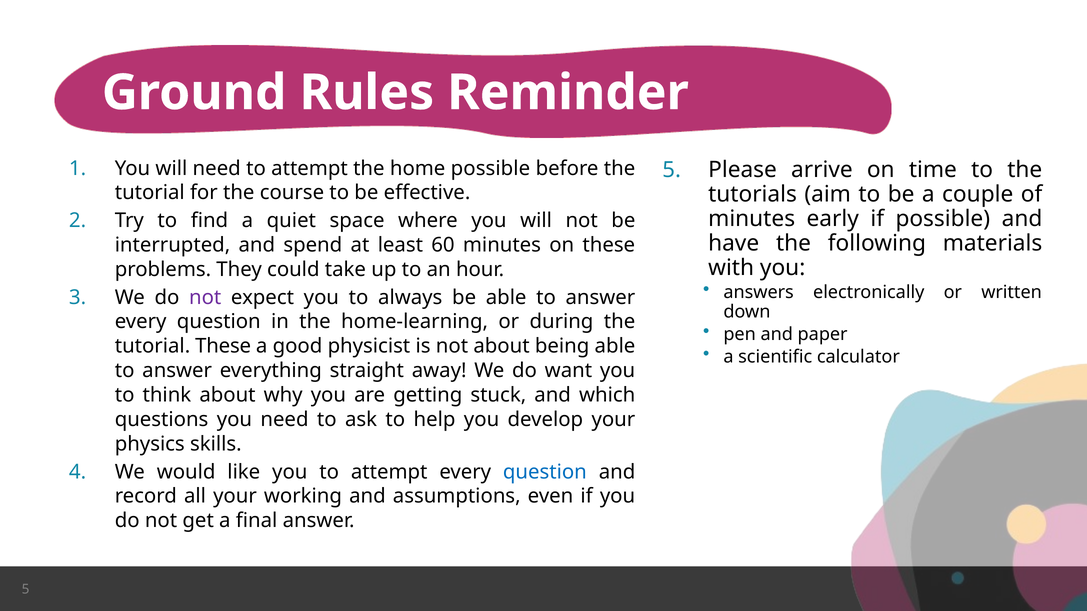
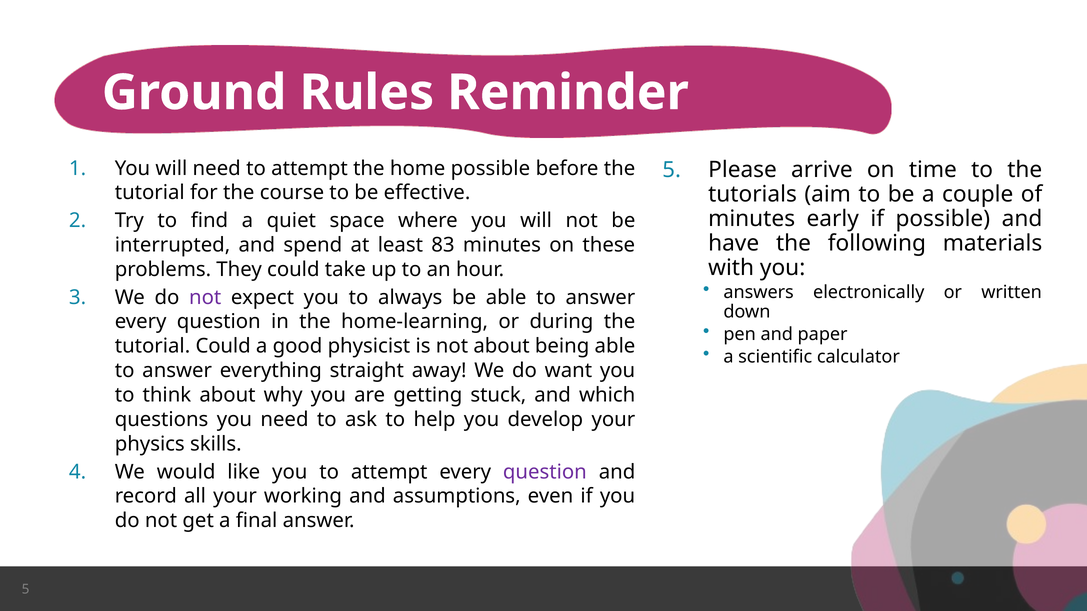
60: 60 -> 83
tutorial These: These -> Could
question at (545, 472) colour: blue -> purple
